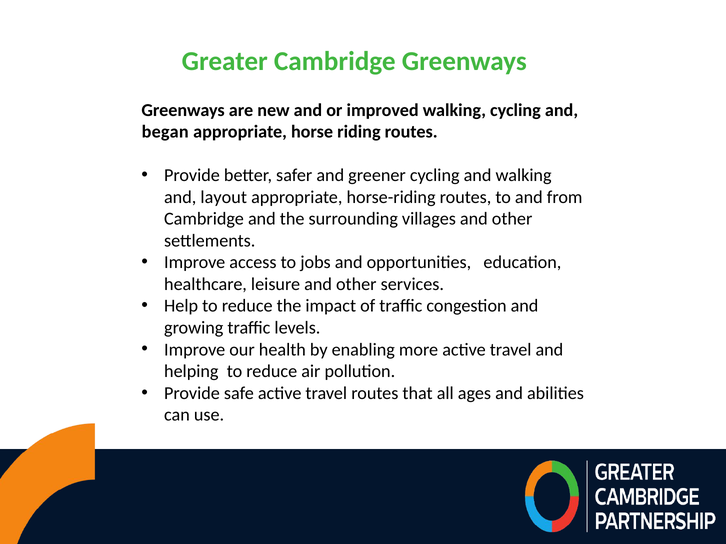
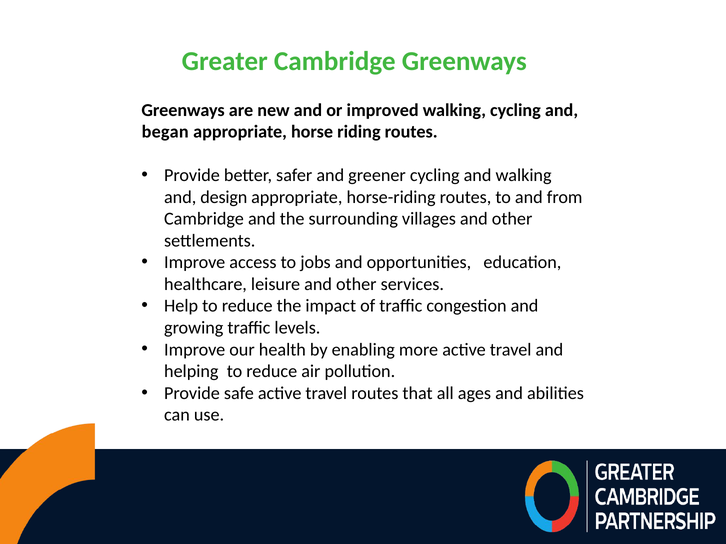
layout: layout -> design
